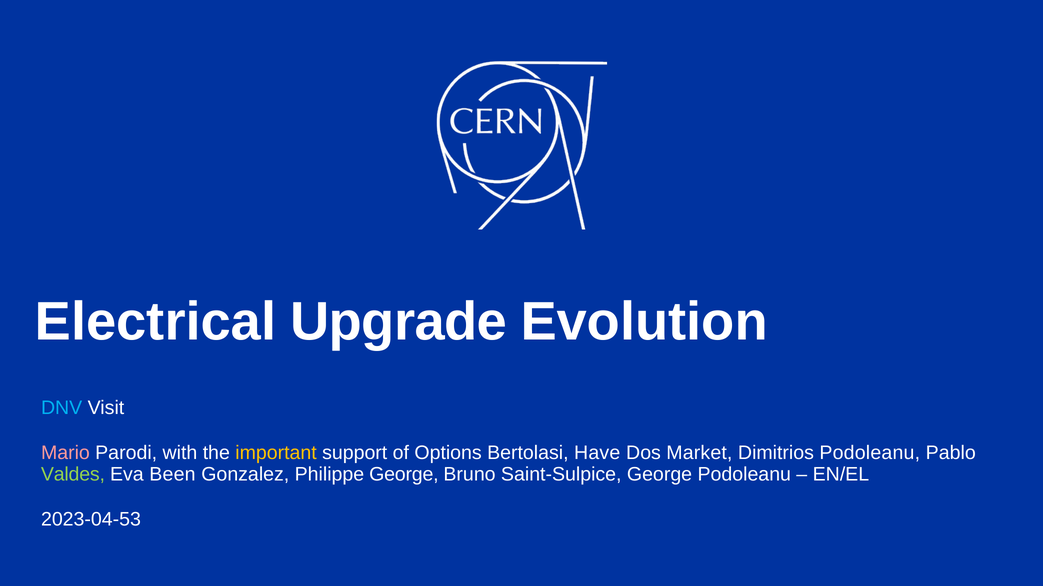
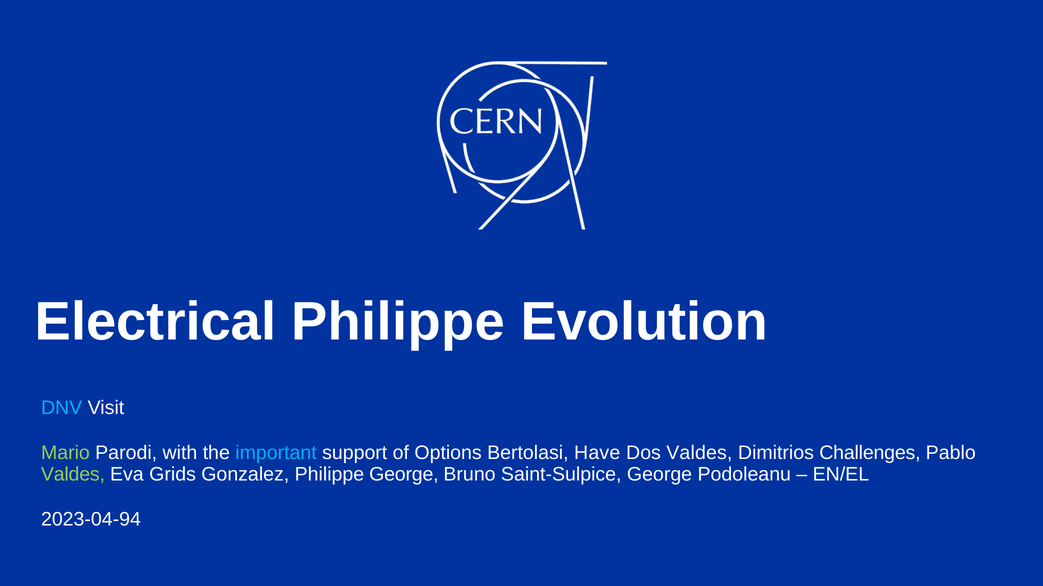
Electrical Upgrade: Upgrade -> Philippe
Mario colour: pink -> light green
important colour: yellow -> light blue
Dos Market: Market -> Valdes
Dimitrios Podoleanu: Podoleanu -> Challenges
Been: Been -> Grids
2023-04-53: 2023-04-53 -> 2023-04-94
